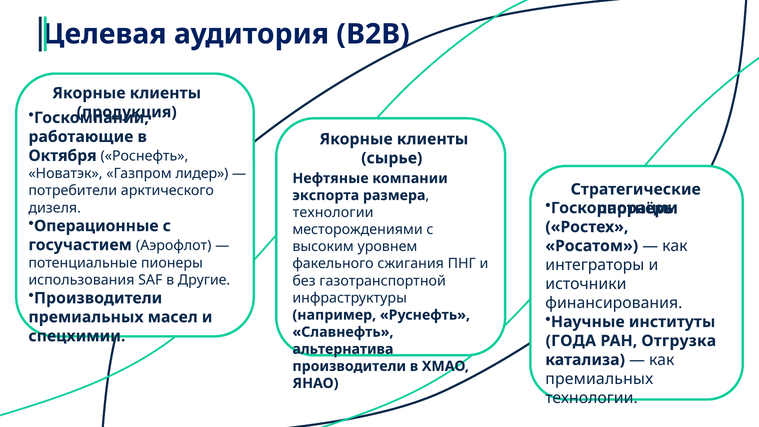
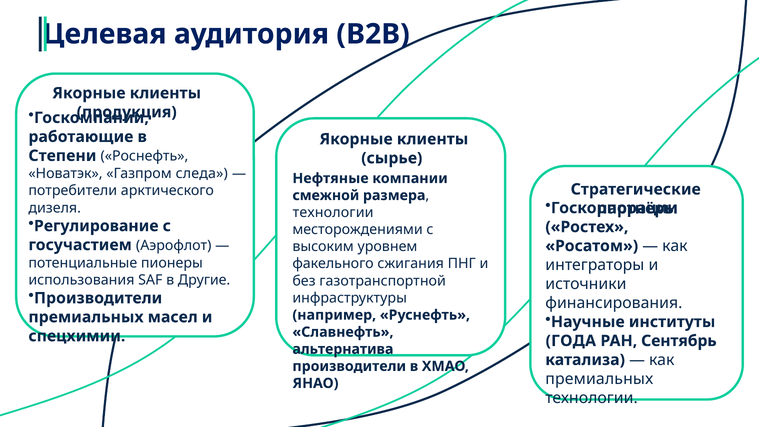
Октября: Октября -> Степени
лидер: лидер -> следа
экспорта: экспорта -> смежной
Операционные: Операционные -> Регулирование
Отгрузка: Отгрузка -> Сентябрь
